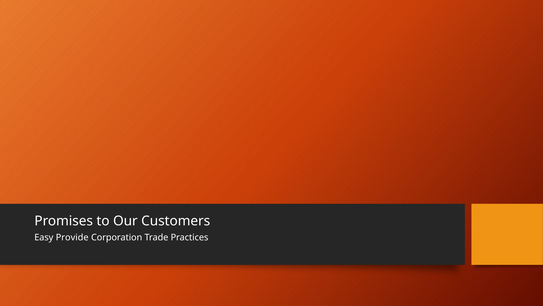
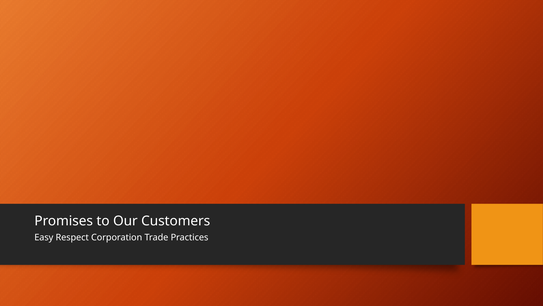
Provide: Provide -> Respect
